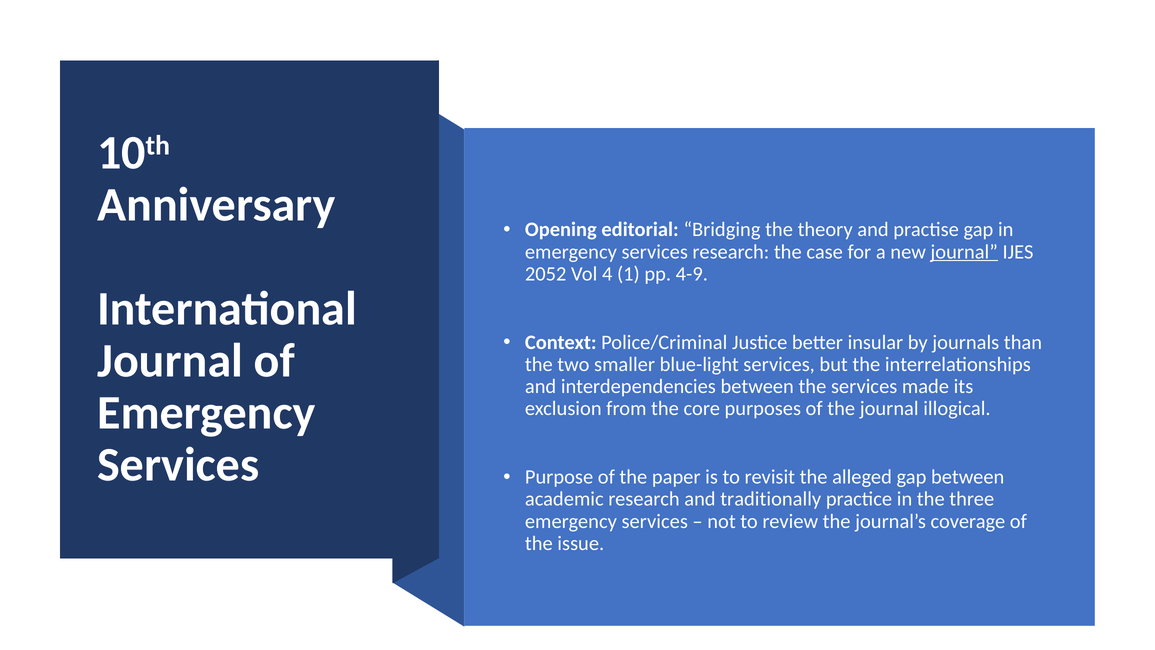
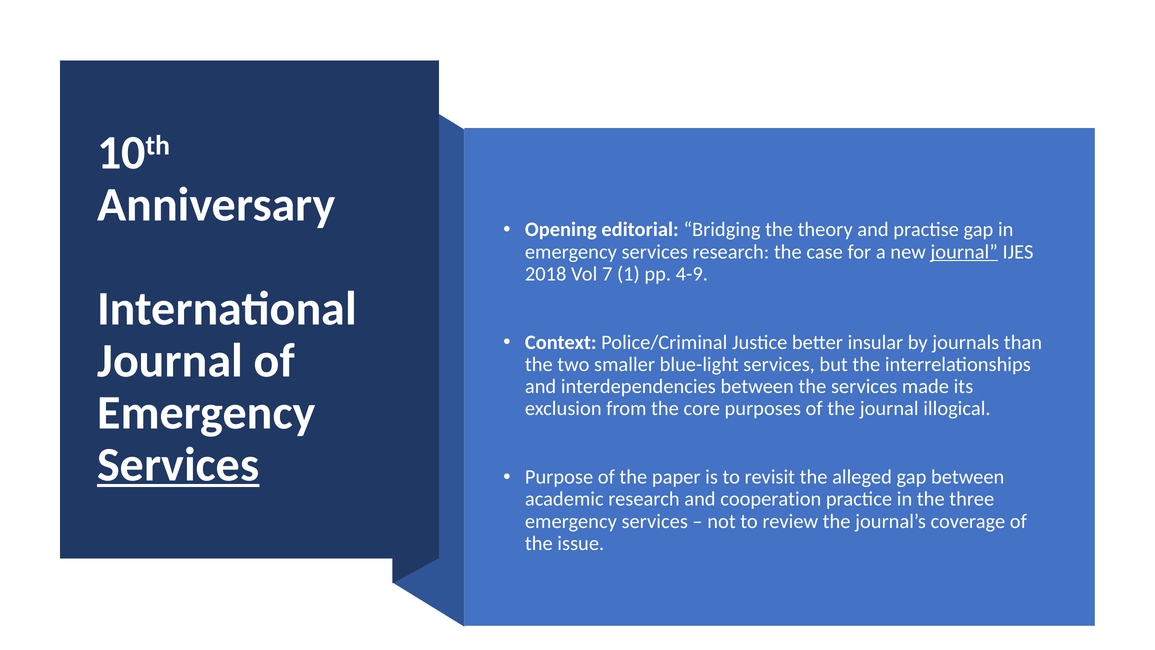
2052: 2052 -> 2018
4: 4 -> 7
Services at (178, 465) underline: none -> present
traditionally: traditionally -> cooperation
